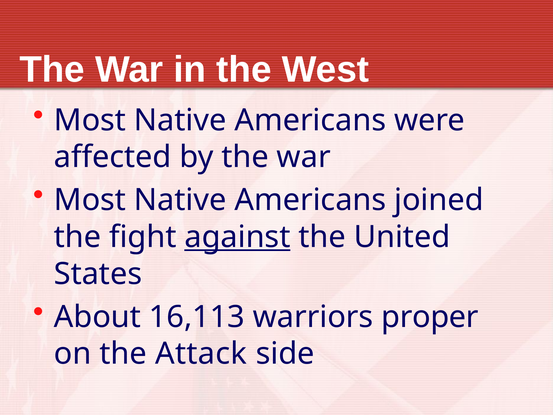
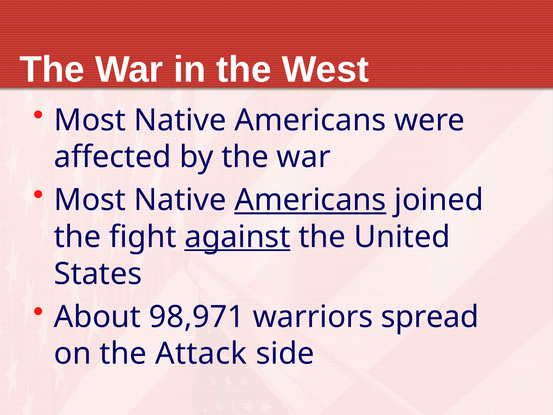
Americans at (310, 200) underline: none -> present
16,113: 16,113 -> 98,971
proper: proper -> spread
